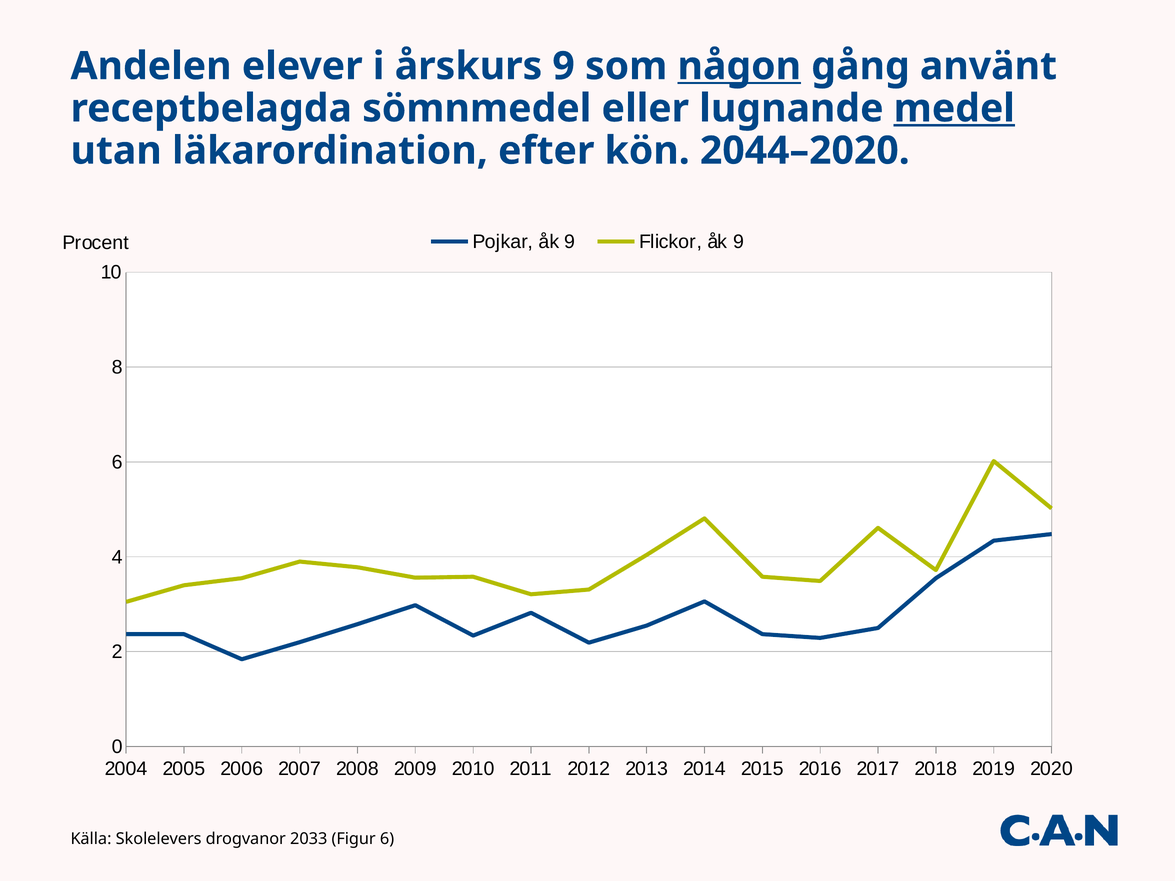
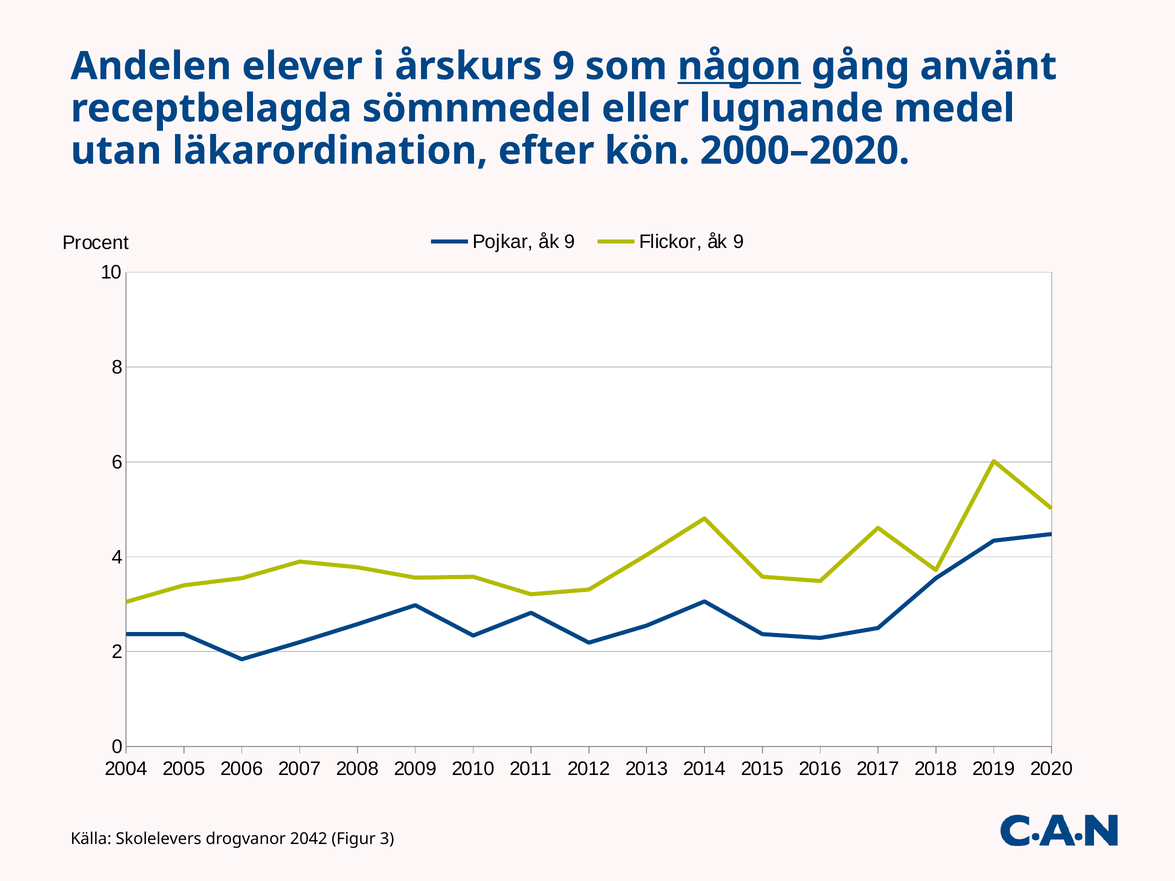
medel underline: present -> none
2044–2020: 2044–2020 -> 2000–2020
2033: 2033 -> 2042
Figur 6: 6 -> 3
